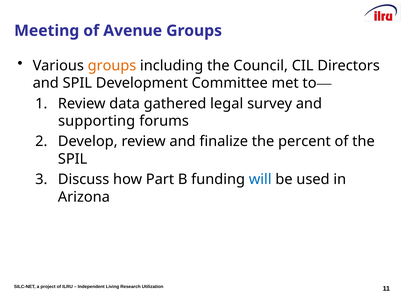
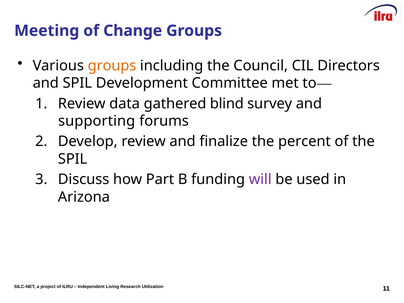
Avenue: Avenue -> Change
legal: legal -> blind
will colour: blue -> purple
